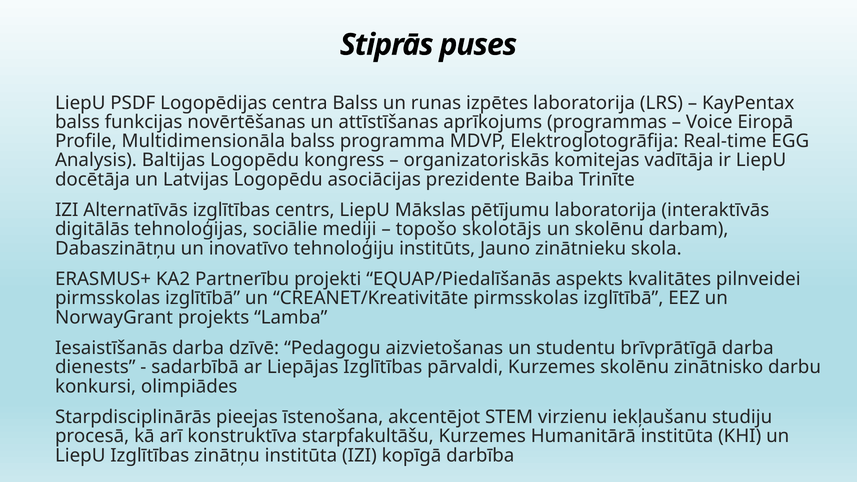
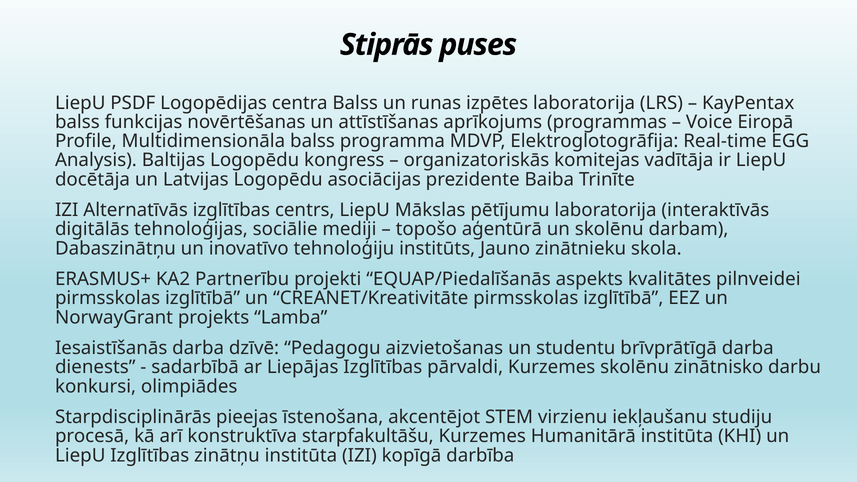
skolotājs: skolotājs -> aģentūrā
